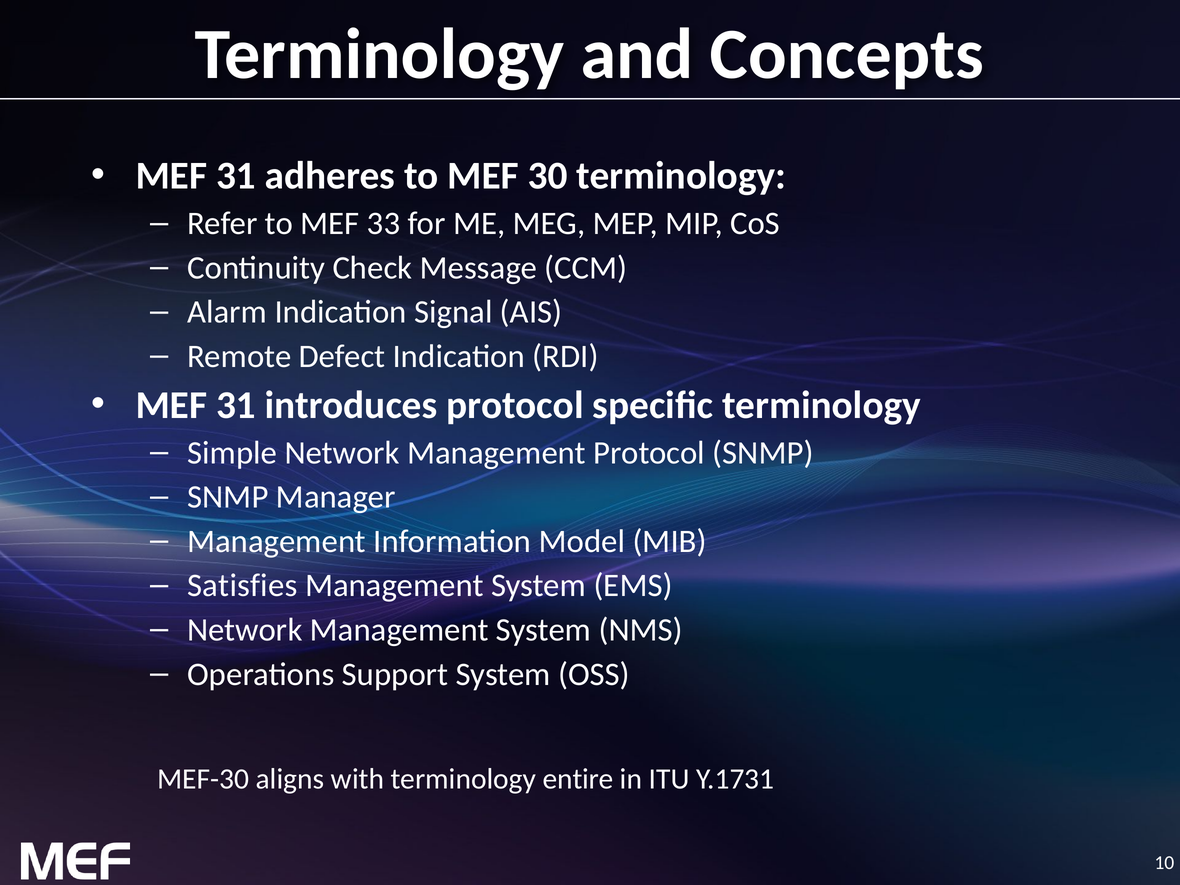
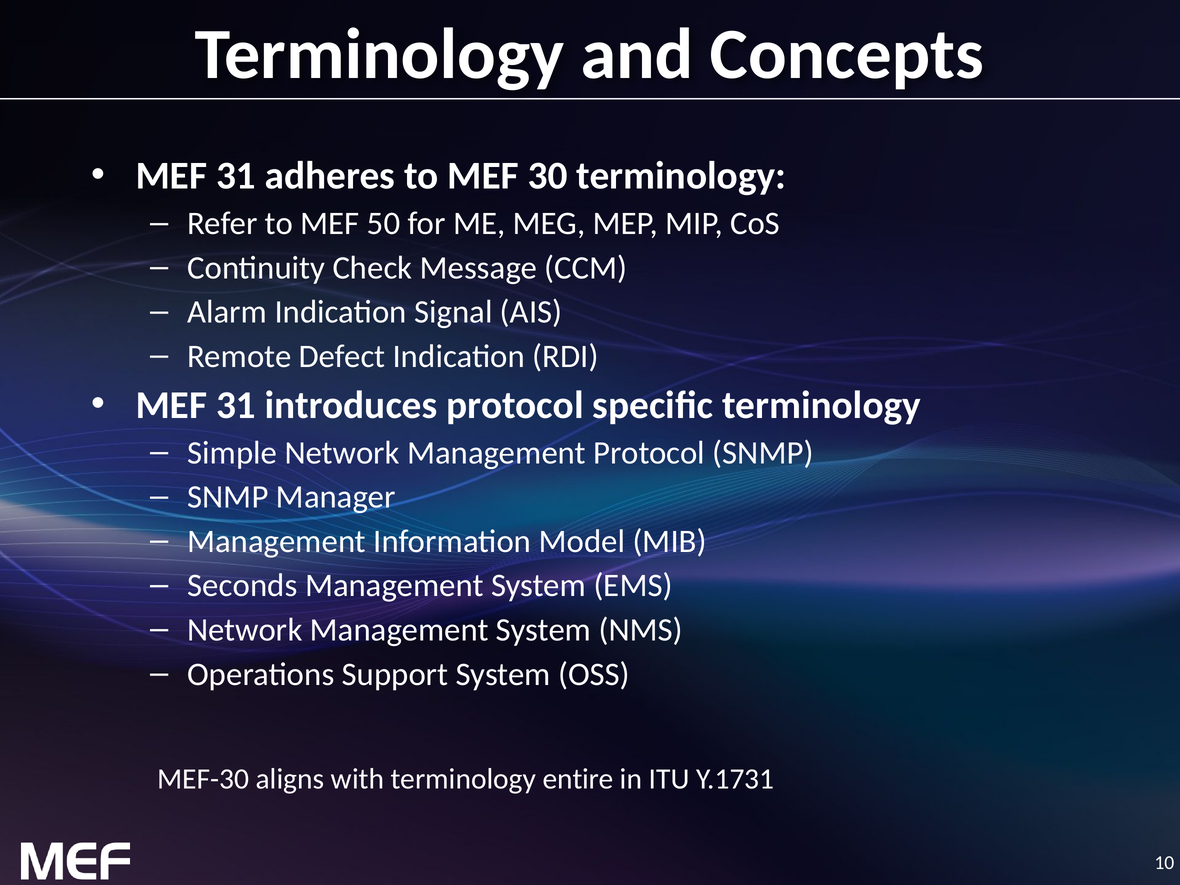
33: 33 -> 50
Satisfies: Satisfies -> Seconds
